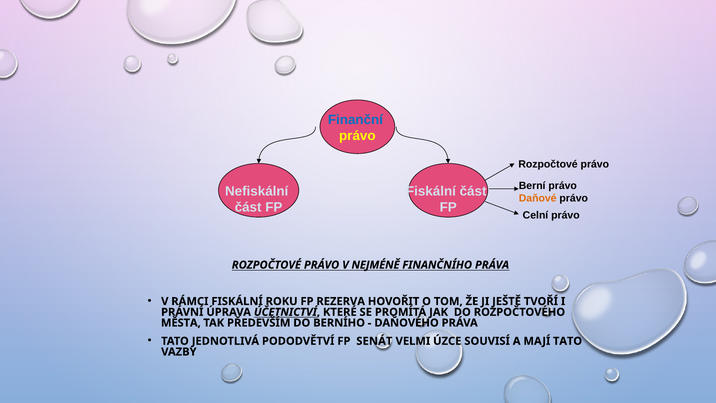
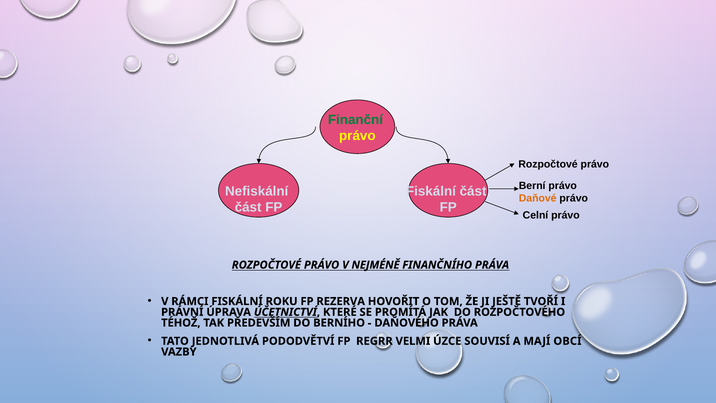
Finanční colour: blue -> green
MĚSTA: MĚSTA -> TÉHOŽ
SENÁT: SENÁT -> REGRR
MAJÍ TATO: TATO -> OBCÍ
